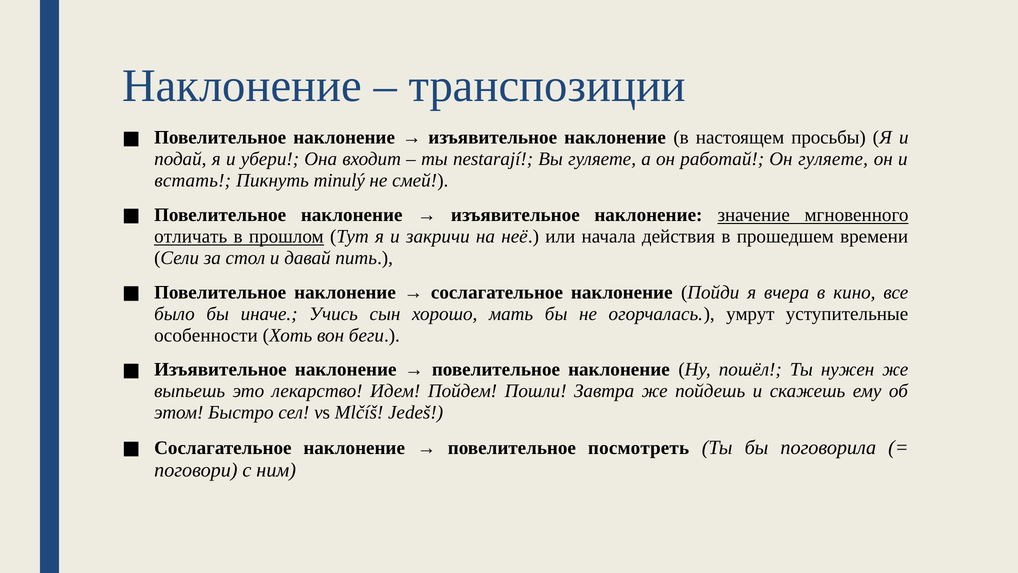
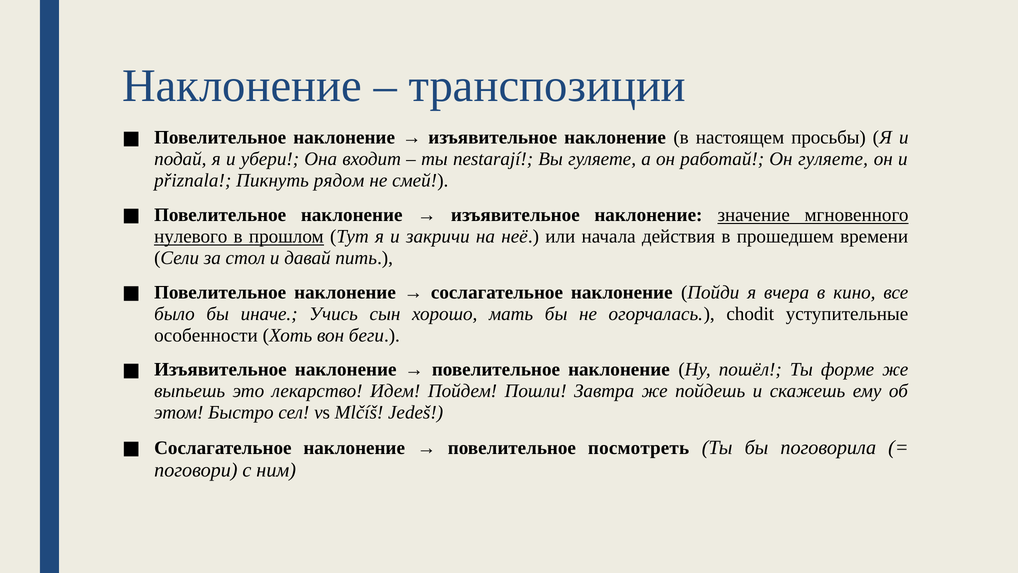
встать: встать -> přiznala
minulý: minulý -> рядом
отличать: отличать -> нулевого
умрут: умрут -> chodit
нужен: нужен -> форме
